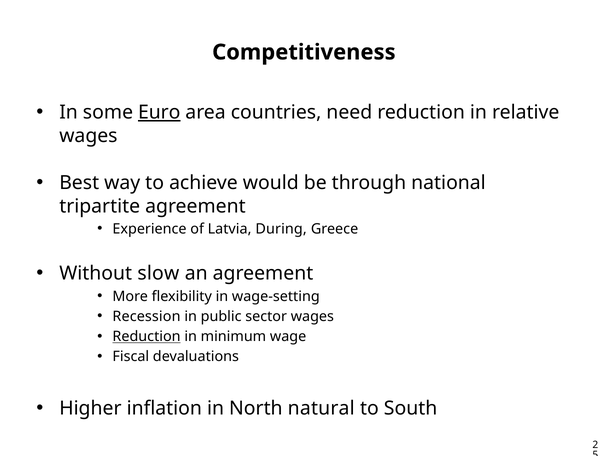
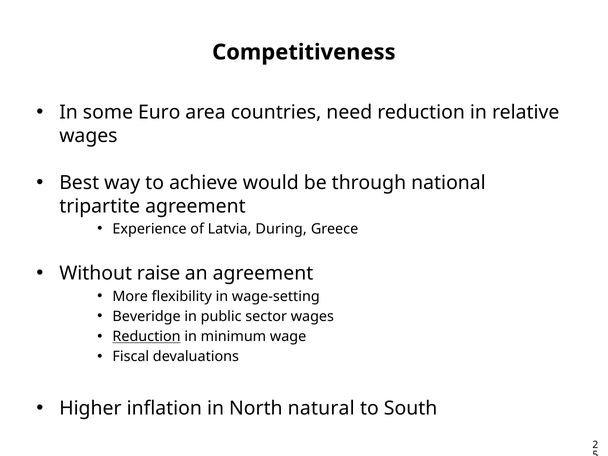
Euro underline: present -> none
slow: slow -> raise
Recession: Recession -> Beveridge
